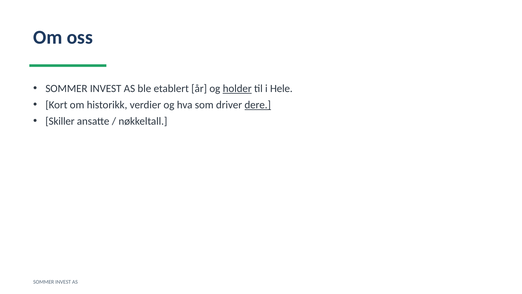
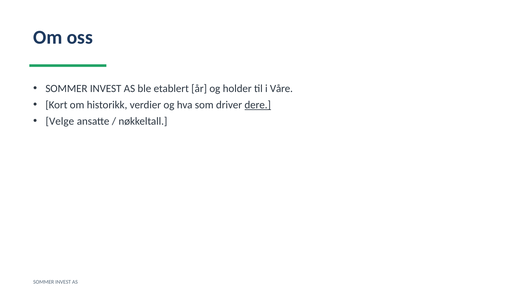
holder underline: present -> none
Hele: Hele -> Våre
Skiller: Skiller -> Velge
